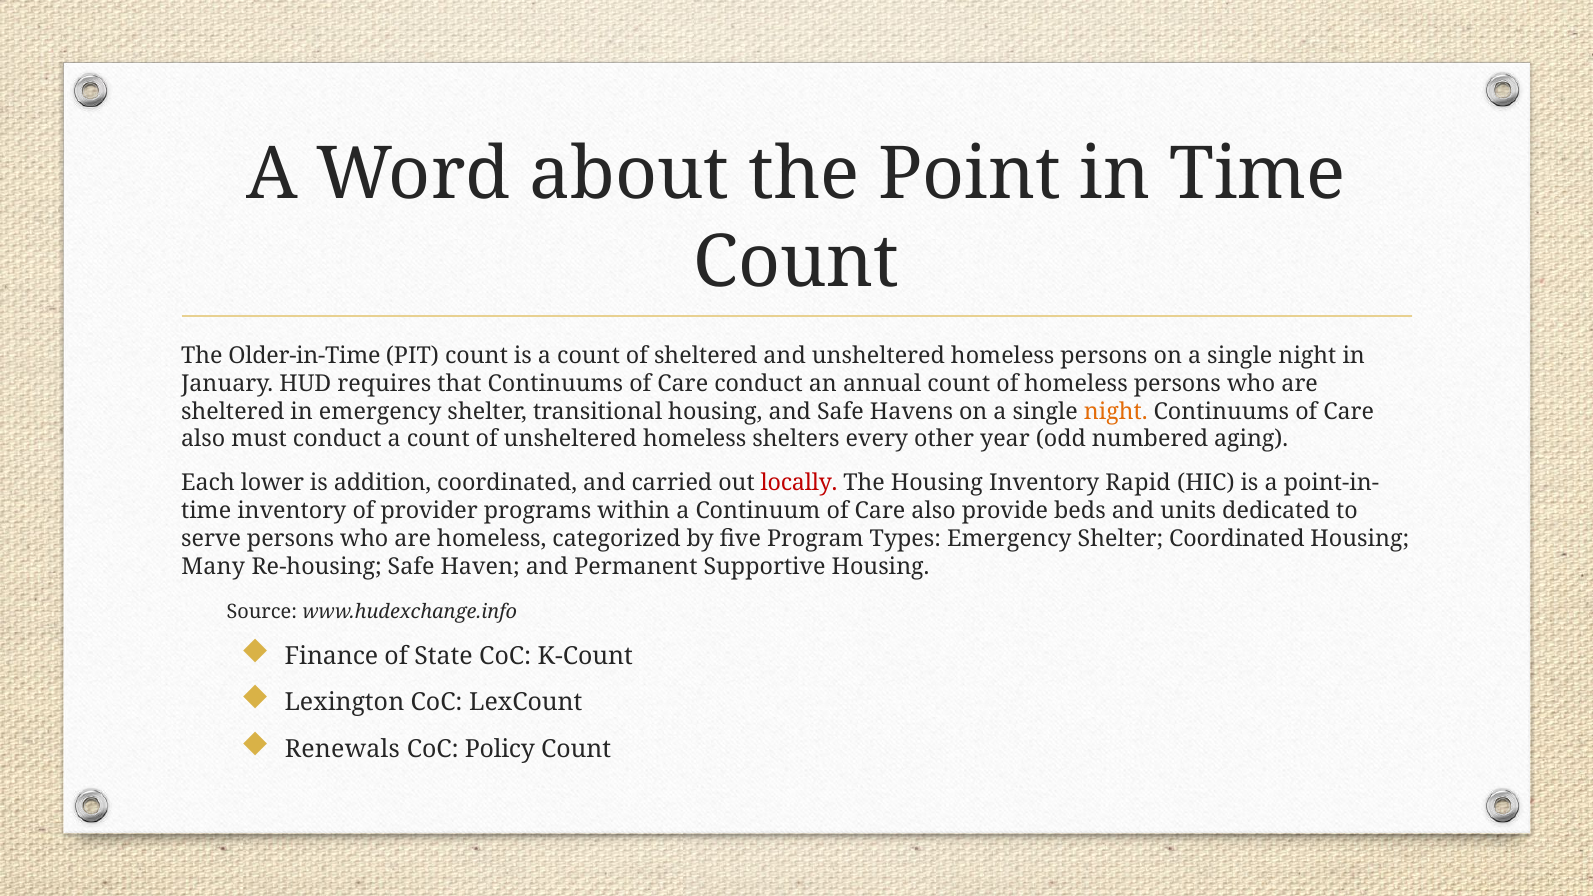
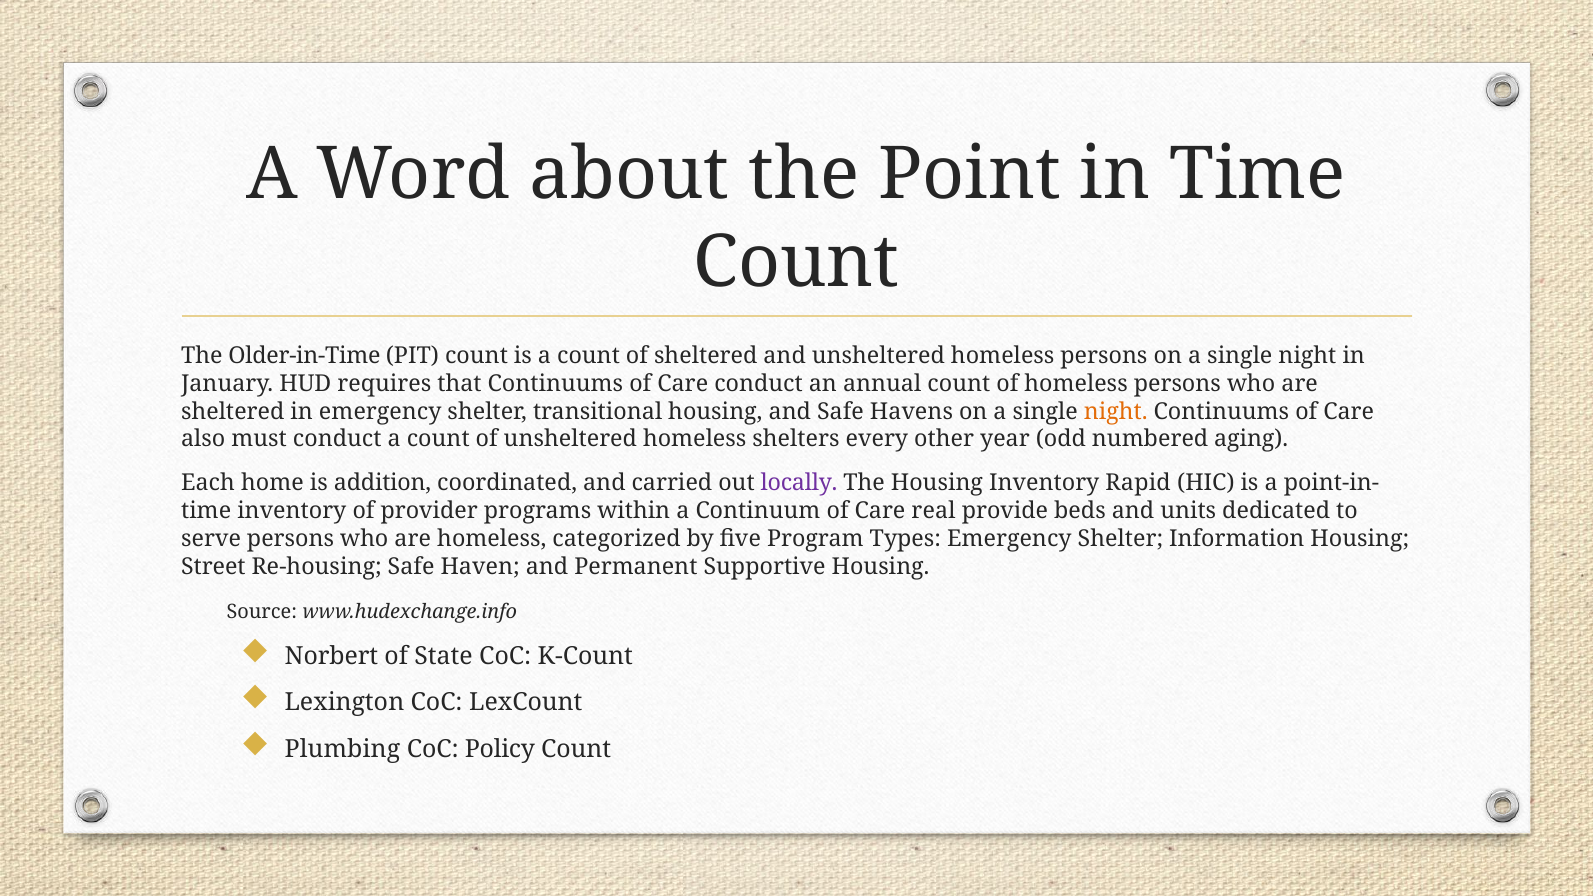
lower: lower -> home
locally colour: red -> purple
Continuum of Care also: also -> real
Shelter Coordinated: Coordinated -> Information
Many: Many -> Street
Finance: Finance -> Norbert
Renewals: Renewals -> Plumbing
